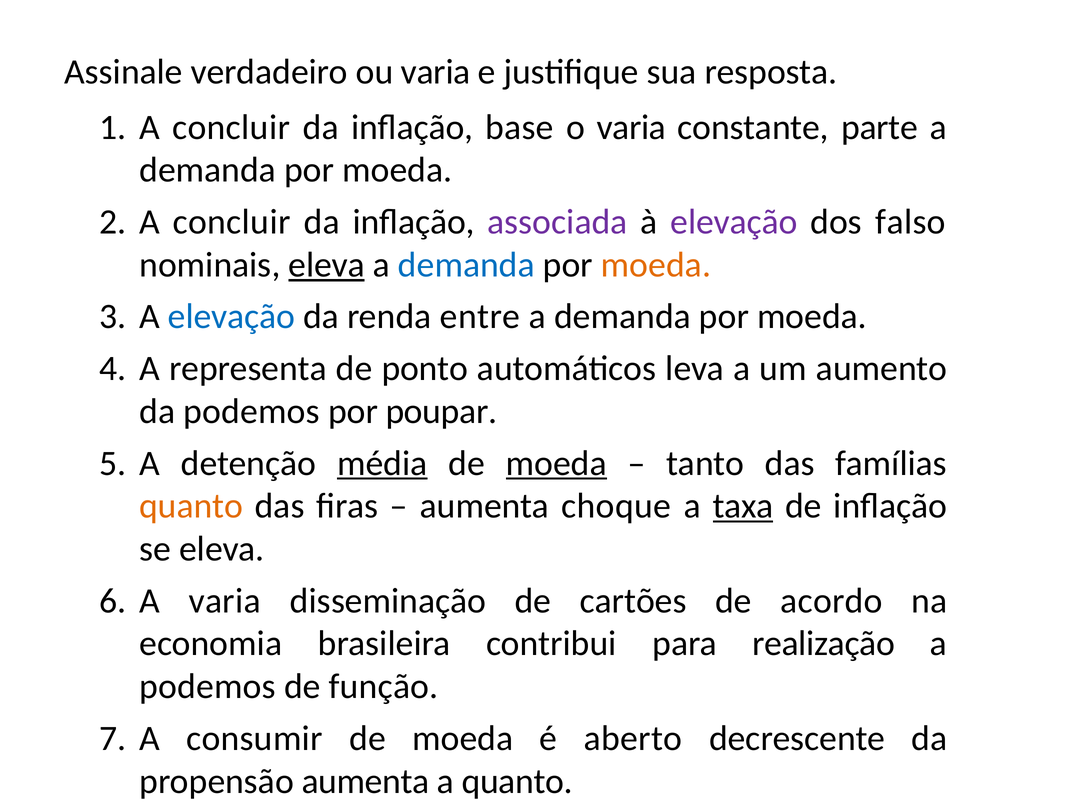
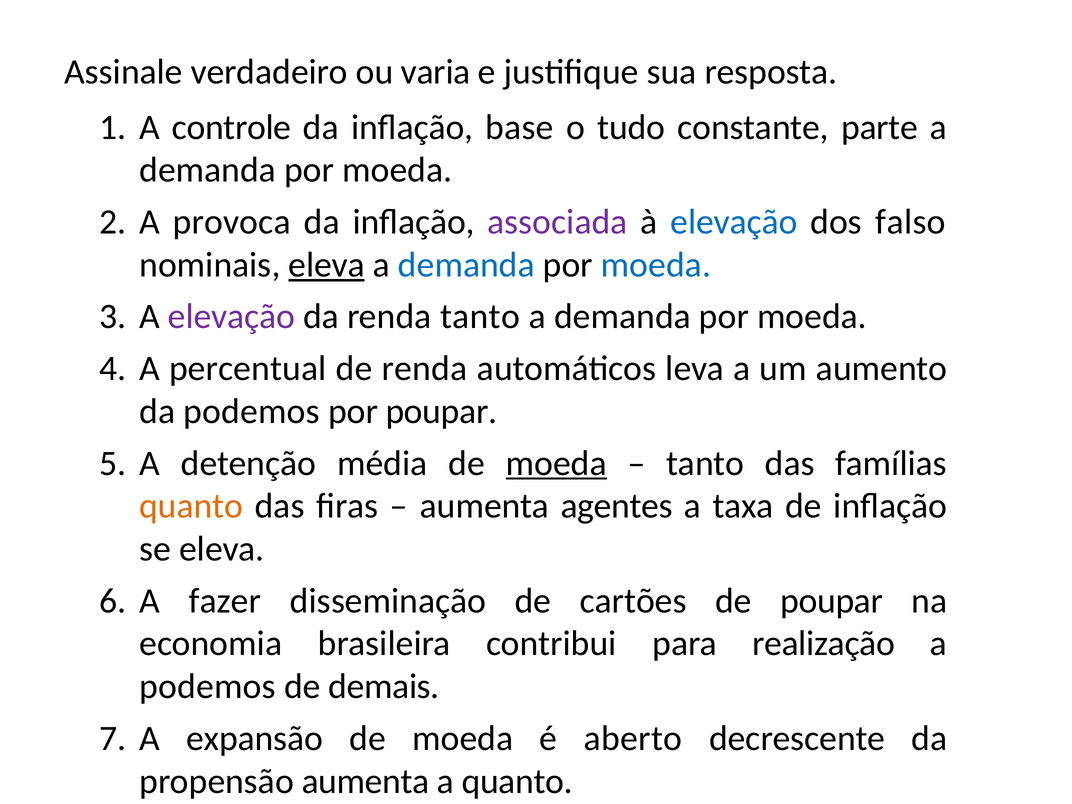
concluir at (231, 127): concluir -> controle
o varia: varia -> tudo
concluir at (232, 222): concluir -> provoca
elevação at (734, 222) colour: purple -> blue
moeda at (656, 265) colour: orange -> blue
elevação at (231, 317) colour: blue -> purple
renda entre: entre -> tanto
representa: representa -> percentual
de ponto: ponto -> renda
média underline: present -> none
choque: choque -> agentes
taxa underline: present -> none
A varia: varia -> fazer
de acordo: acordo -> poupar
função: função -> demais
consumir: consumir -> expansão
